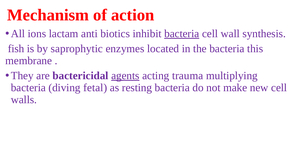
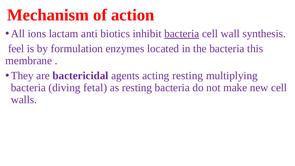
fish: fish -> feel
saprophytic: saprophytic -> formulation
agents underline: present -> none
acting trauma: trauma -> resting
